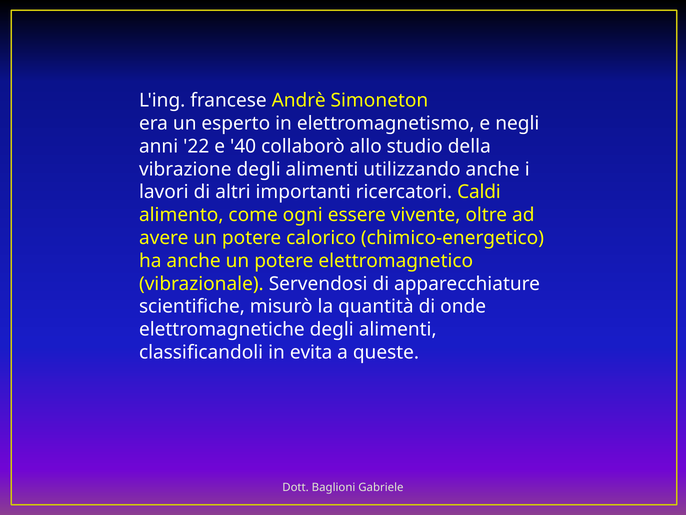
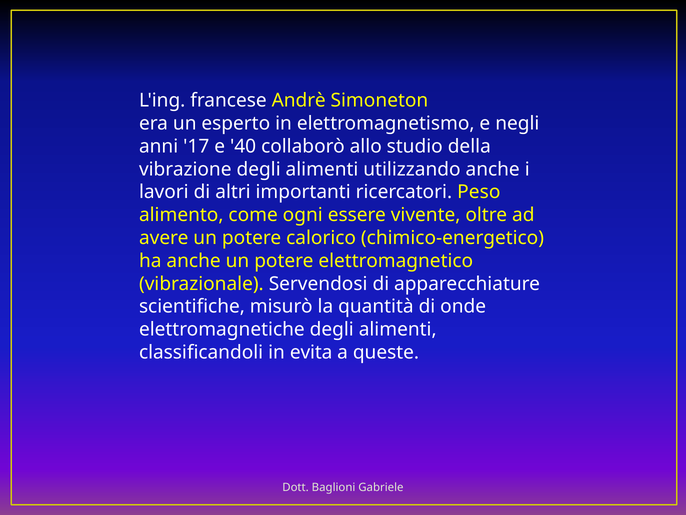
22: 22 -> 17
Caldi: Caldi -> Peso
